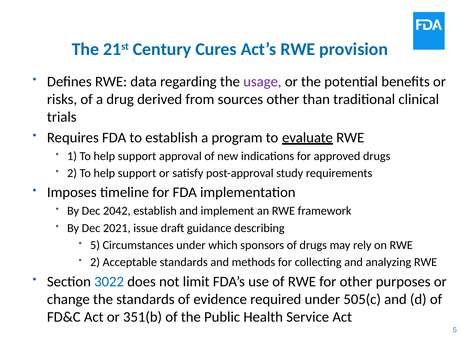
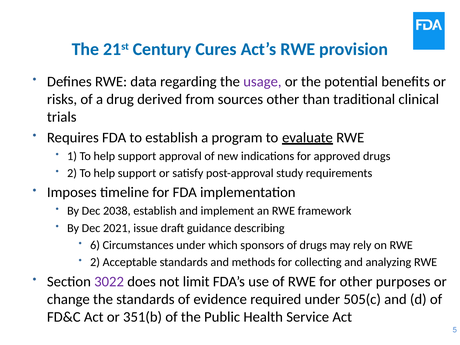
2042: 2042 -> 2038
5 at (95, 245): 5 -> 6
3022 colour: blue -> purple
